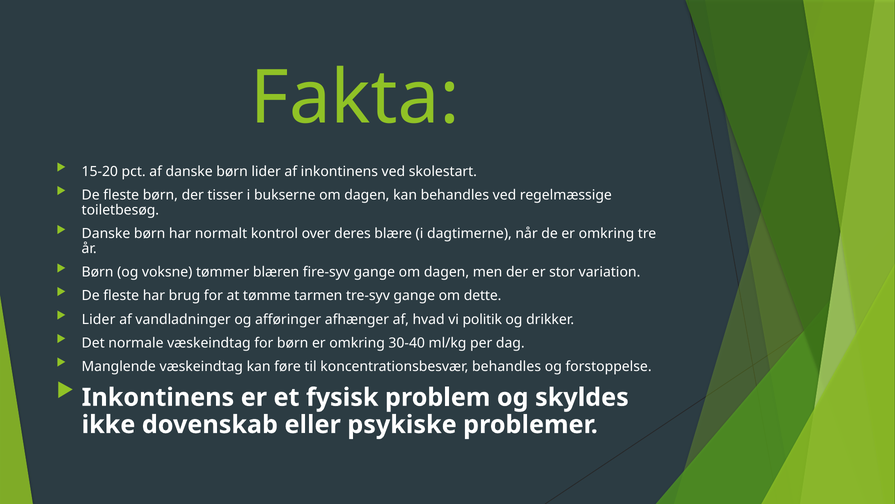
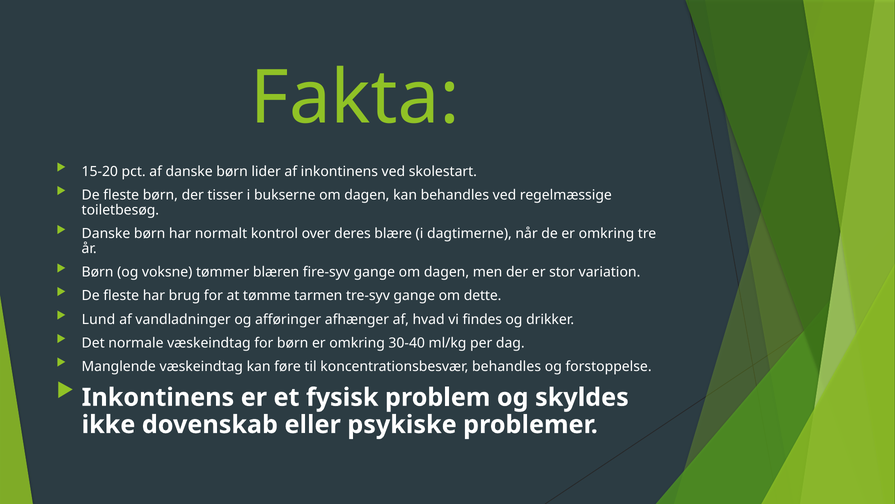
Lider at (99, 319): Lider -> Lund
politik: politik -> findes
